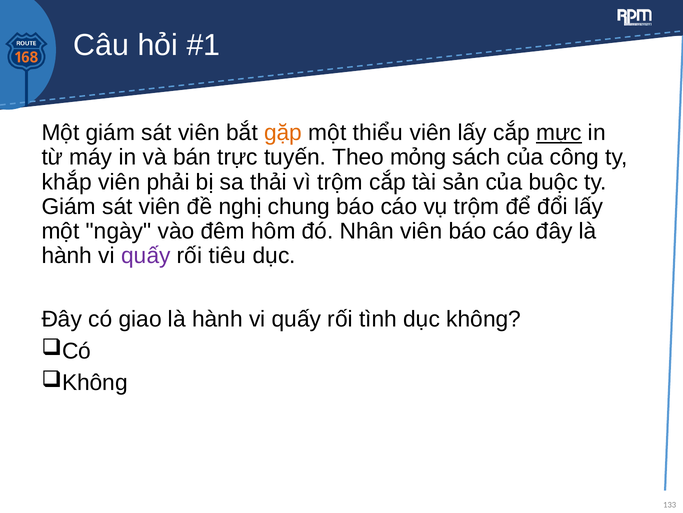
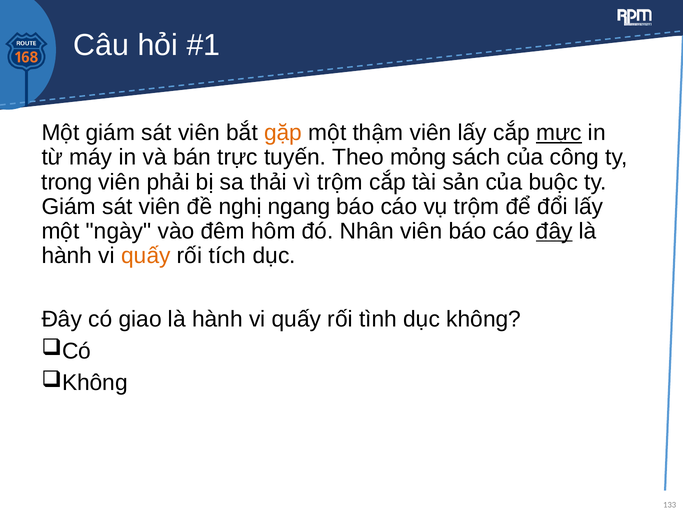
thiểu: thiểu -> thậm
khắp: khắp -> trong
chung: chung -> ngang
đây at (554, 231) underline: none -> present
quấy at (146, 255) colour: purple -> orange
tiêu: tiêu -> tích
